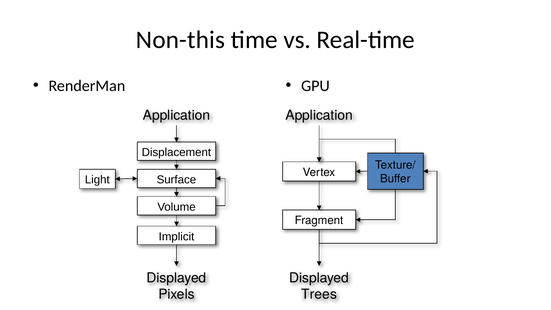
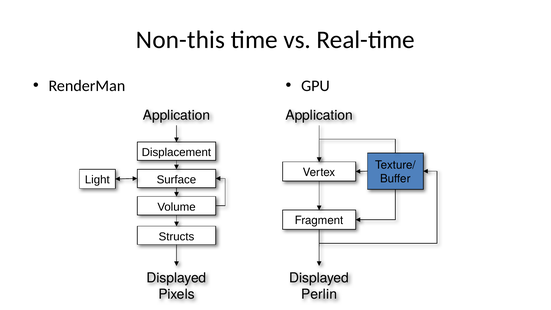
Implicit: Implicit -> Structs
Trees: Trees -> Perlin
